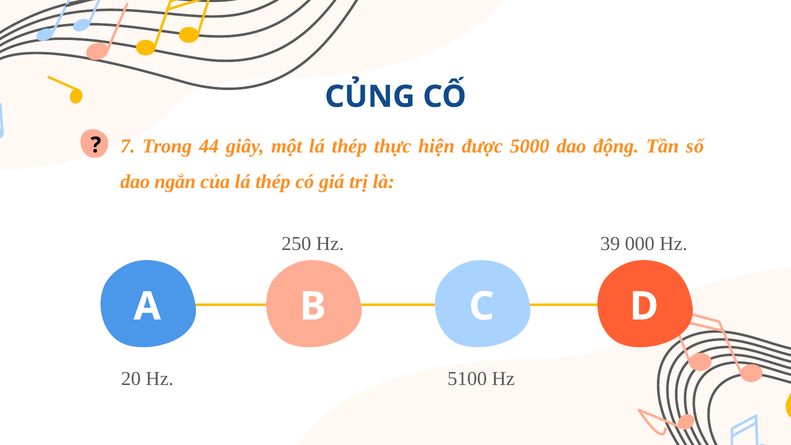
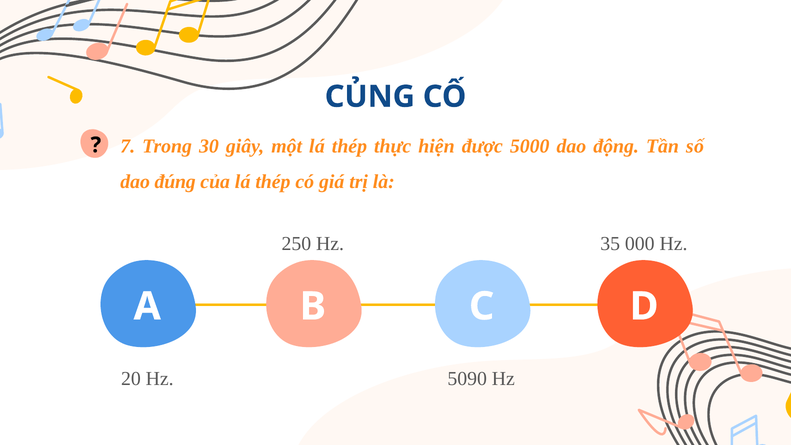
44: 44 -> 30
ngắn: ngắn -> đúng
39: 39 -> 35
5100: 5100 -> 5090
